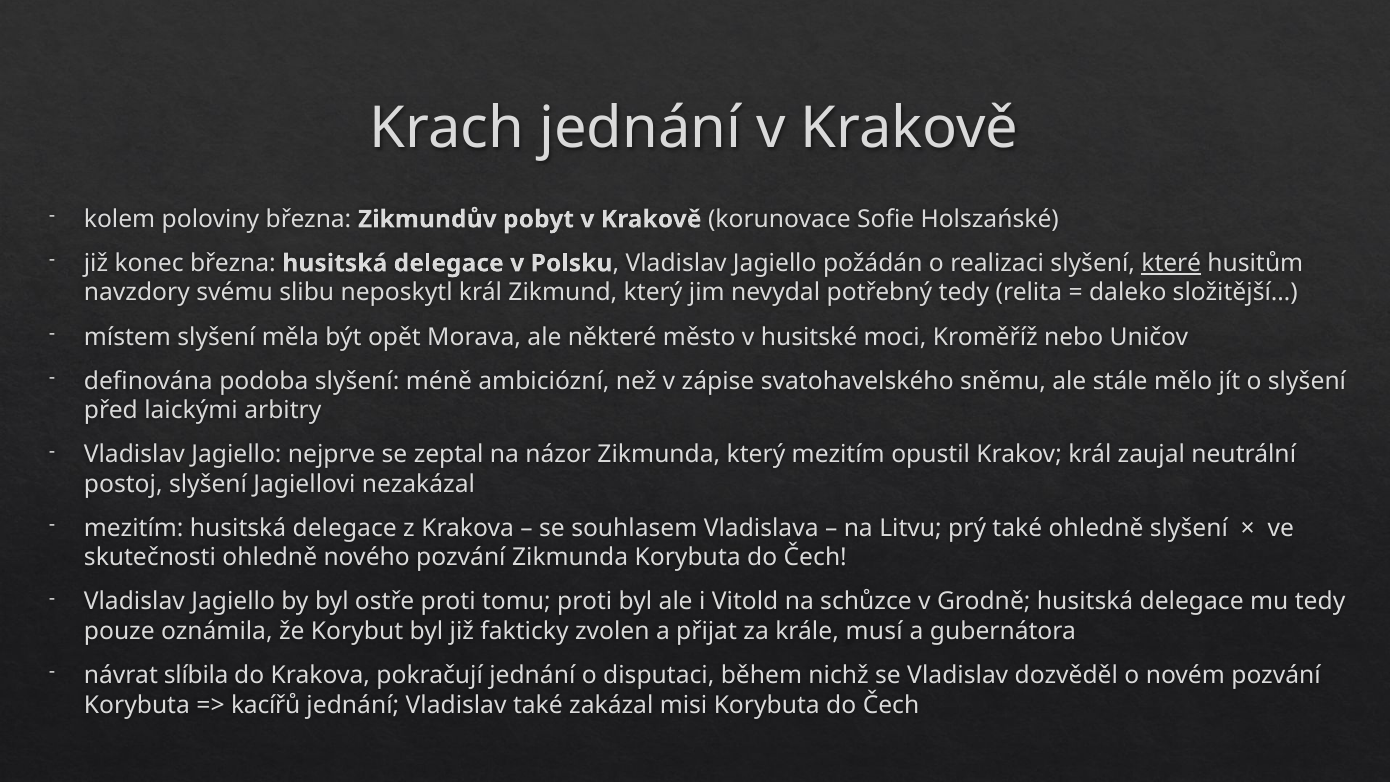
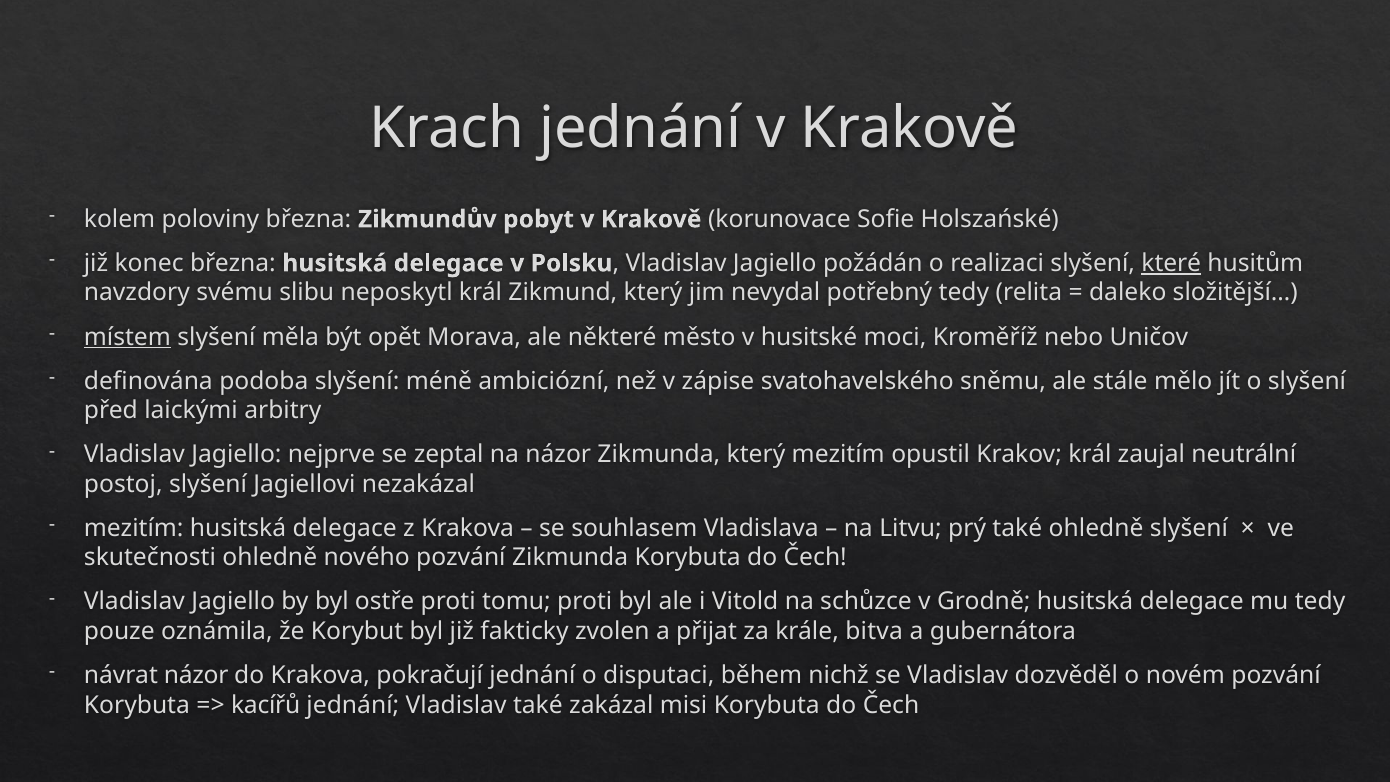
místem underline: none -> present
musí: musí -> bitva
návrat slíbila: slíbila -> názor
